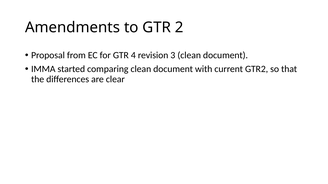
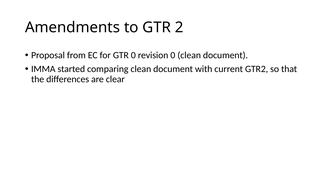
GTR 4: 4 -> 0
revision 3: 3 -> 0
